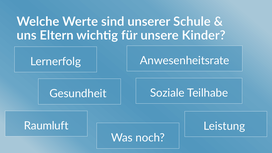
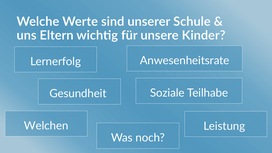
Raumluft: Raumluft -> Welchen
